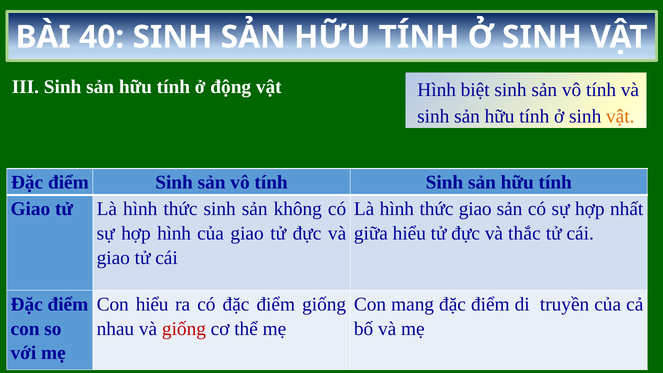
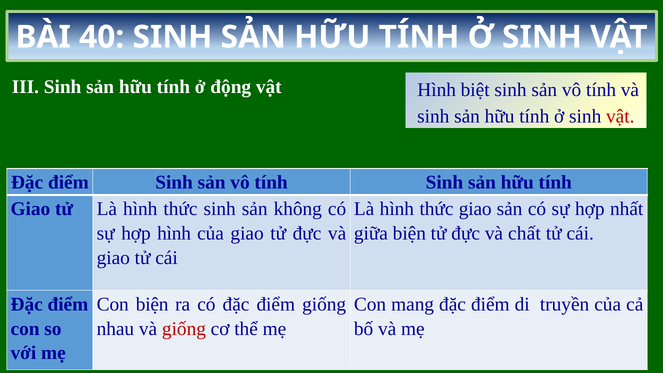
vật at (620, 116) colour: orange -> red
giữa hiểu: hiểu -> biện
thắc: thắc -> chất
Con hiểu: hiểu -> biện
